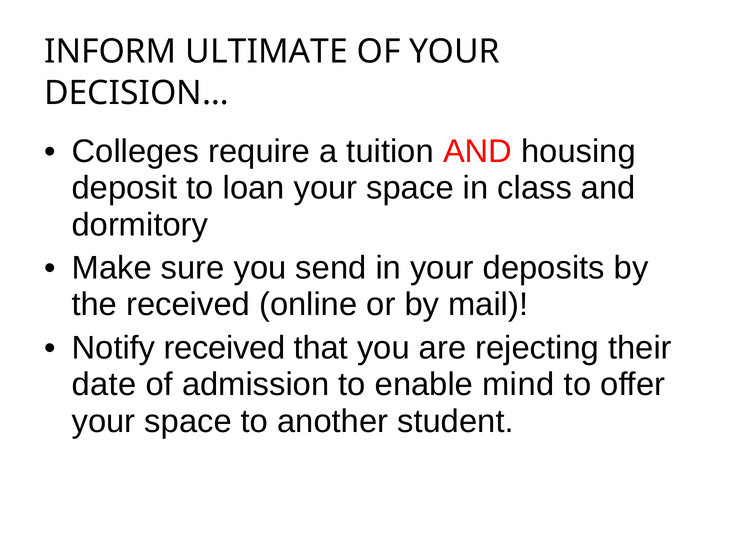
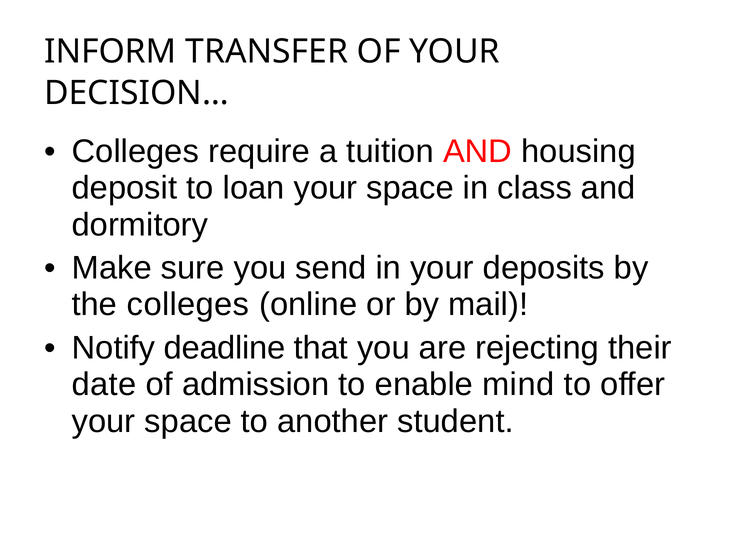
ULTIMATE: ULTIMATE -> TRANSFER
the received: received -> colleges
Notify received: received -> deadline
